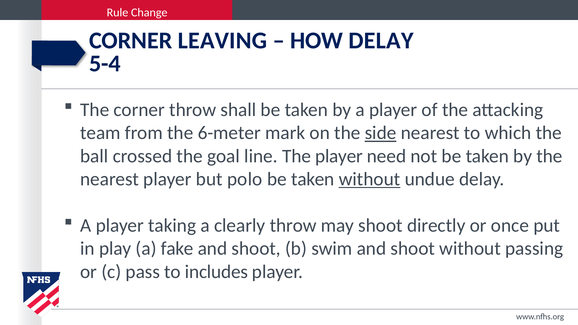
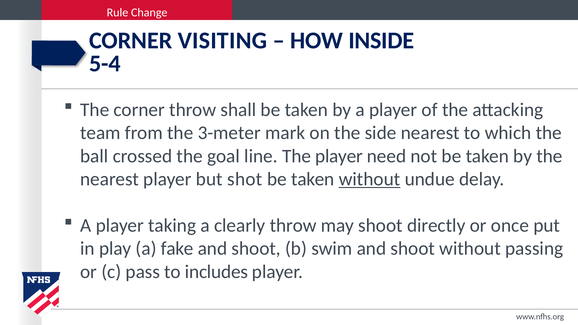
LEAVING: LEAVING -> VISITING
HOW DELAY: DELAY -> INSIDE
6-meter: 6-meter -> 3-meter
side underline: present -> none
polo: polo -> shot
